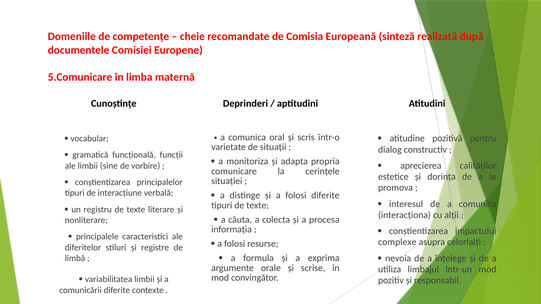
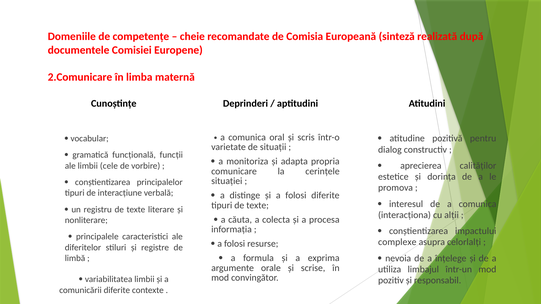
5.Comunicare: 5.Comunicare -> 2.Comunicare
sine: sine -> cele
